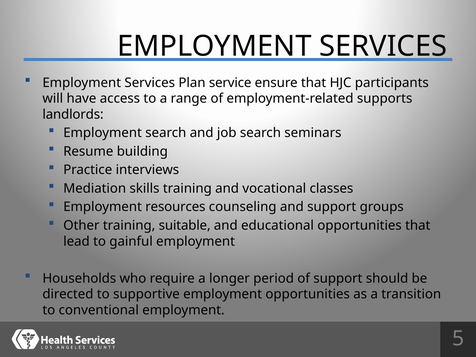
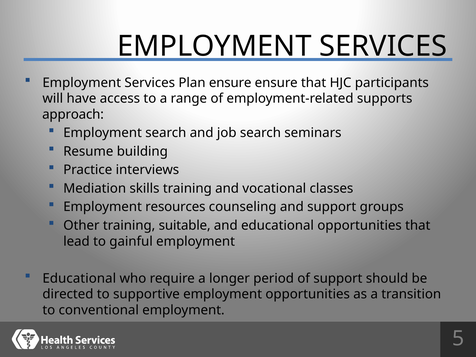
Plan service: service -> ensure
landlords: landlords -> approach
Households at (79, 278): Households -> Educational
